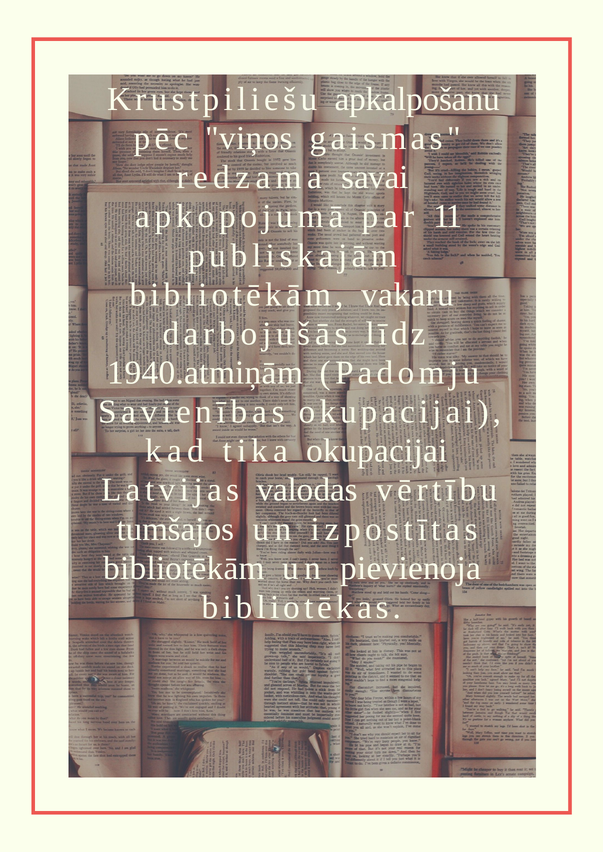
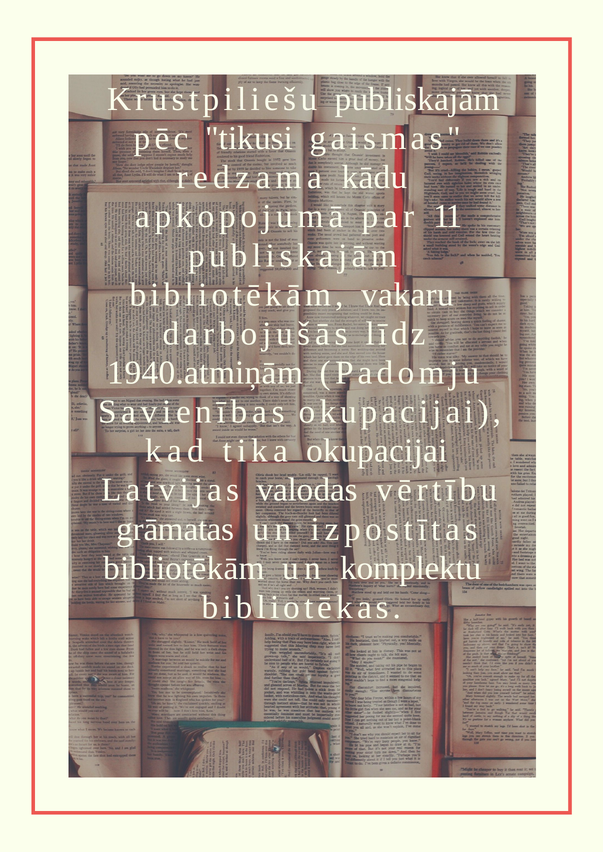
Krustpiliešu apkalpošanu: apkalpošanu -> publiskajām
viņos: viņos -> tikusi
savai: savai -> kādu
tumšajos: tumšajos -> grāmatas
pievienoja: pievienoja -> komplektu
